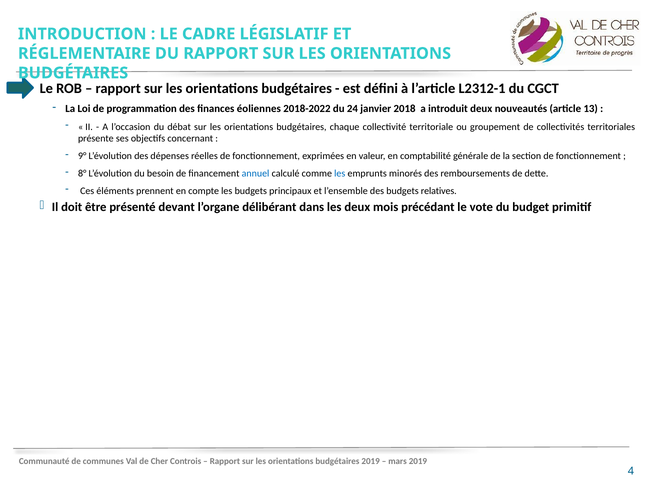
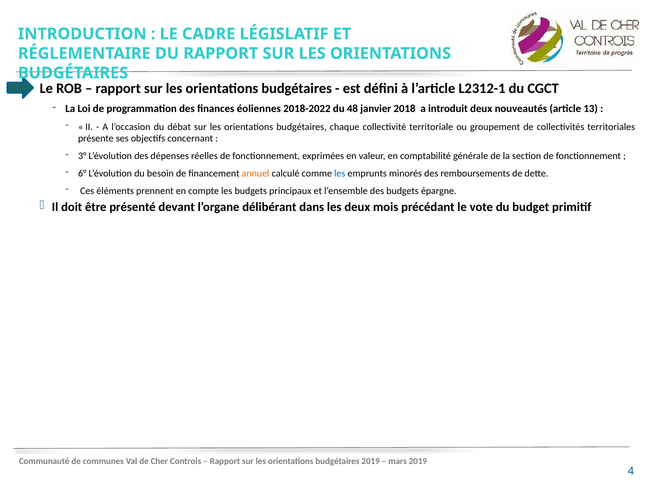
24: 24 -> 48
9°: 9° -> 3°
8°: 8° -> 6°
annuel colour: blue -> orange
relatives: relatives -> épargne
